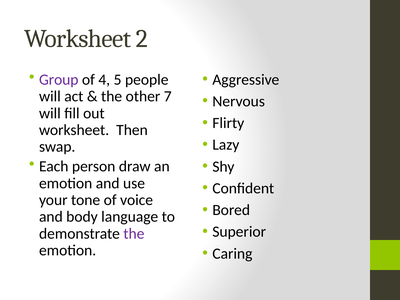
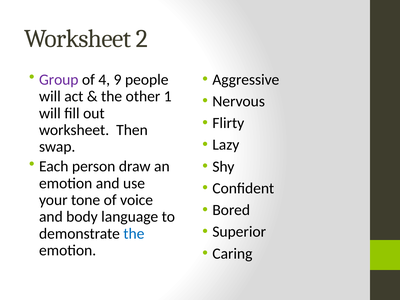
5: 5 -> 9
7: 7 -> 1
the at (134, 234) colour: purple -> blue
